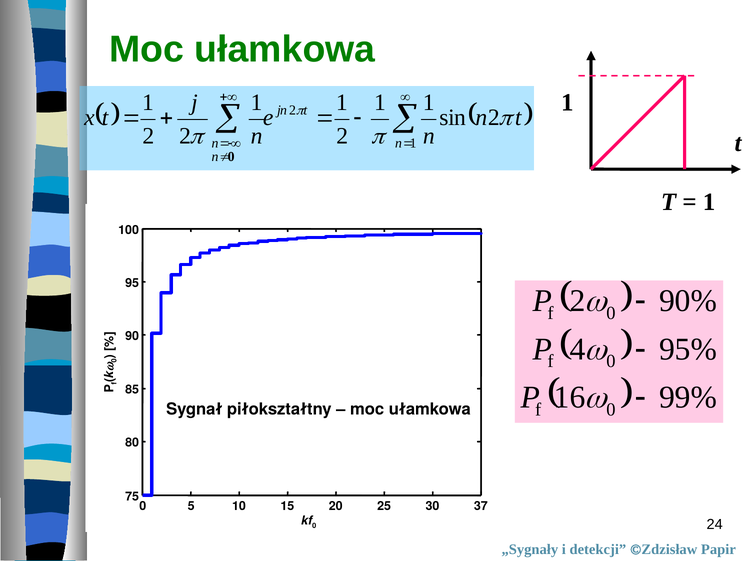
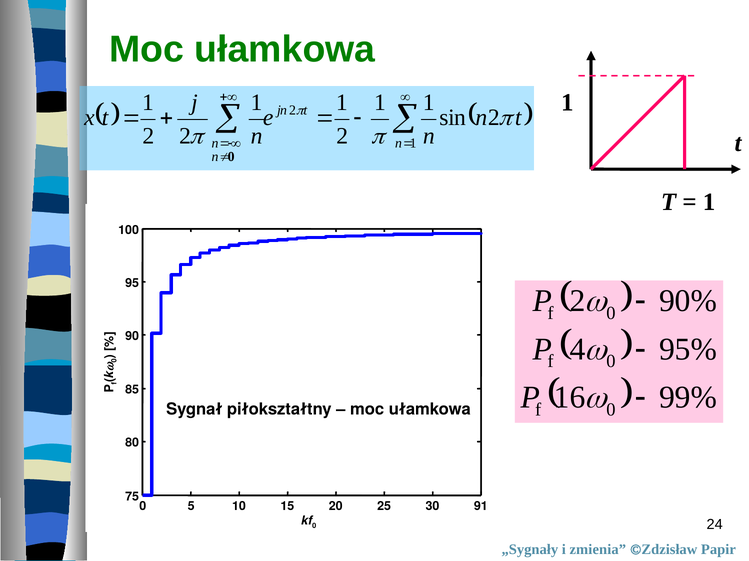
37: 37 -> 91
detekcji: detekcji -> zmienia
